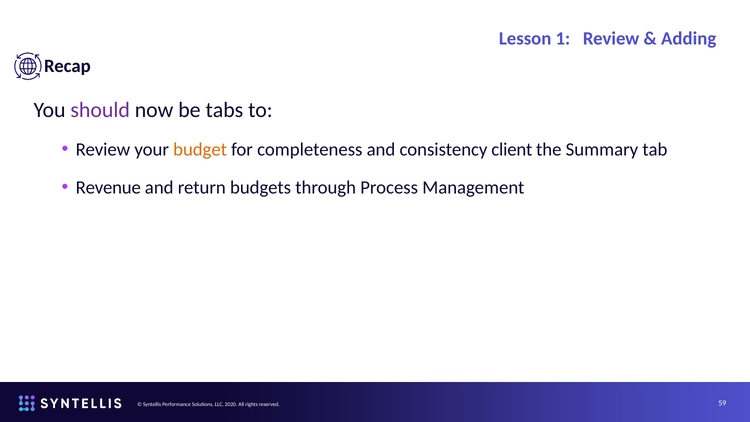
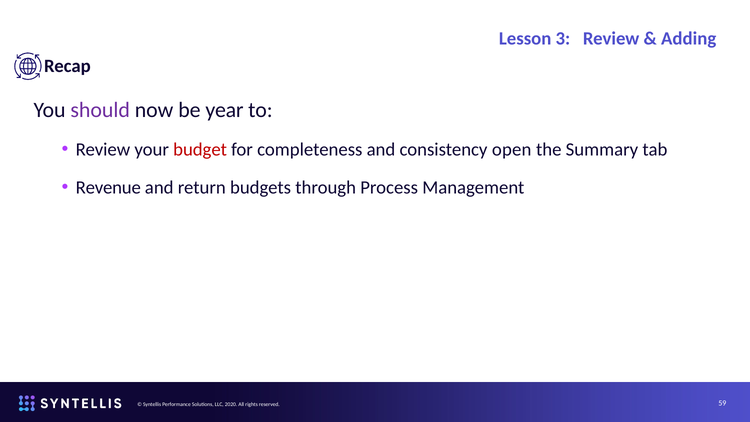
1: 1 -> 3
tabs: tabs -> year
budget colour: orange -> red
client: client -> open
